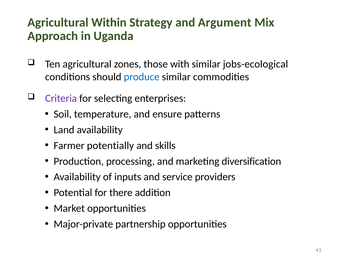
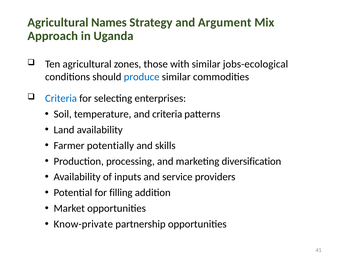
Within: Within -> Names
Criteria at (61, 98) colour: purple -> blue
and ensure: ensure -> criteria
there: there -> filling
Major-private: Major-private -> Know-private
